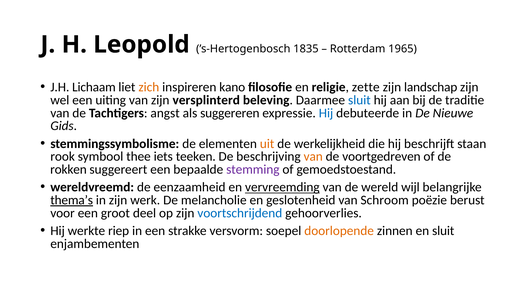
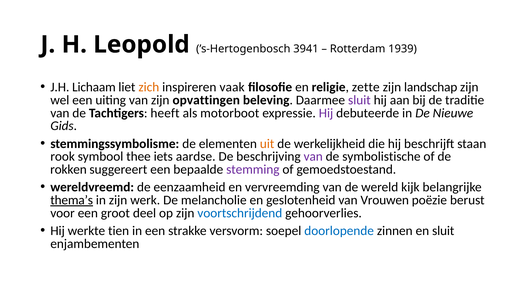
1835: 1835 -> 3941
1965: 1965 -> 1939
kano: kano -> vaak
versplinterd: versplinterd -> opvattingen
sluit at (359, 100) colour: blue -> purple
angst: angst -> heeft
suggereren: suggereren -> motorboot
Hij at (326, 113) colour: blue -> purple
teeken: teeken -> aardse
van at (313, 157) colour: orange -> purple
voortgedreven: voortgedreven -> symbolistische
vervreemding underline: present -> none
wijl: wijl -> kijk
Schroom: Schroom -> Vrouwen
riep: riep -> tien
doorlopende colour: orange -> blue
